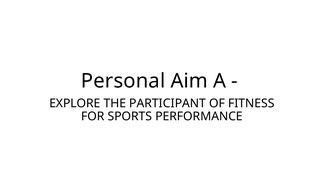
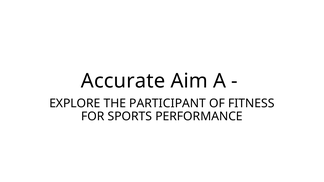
Personal: Personal -> Accurate
